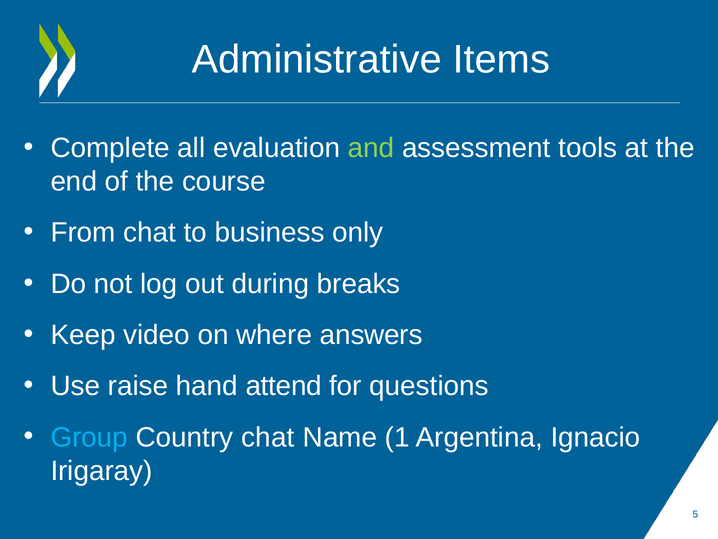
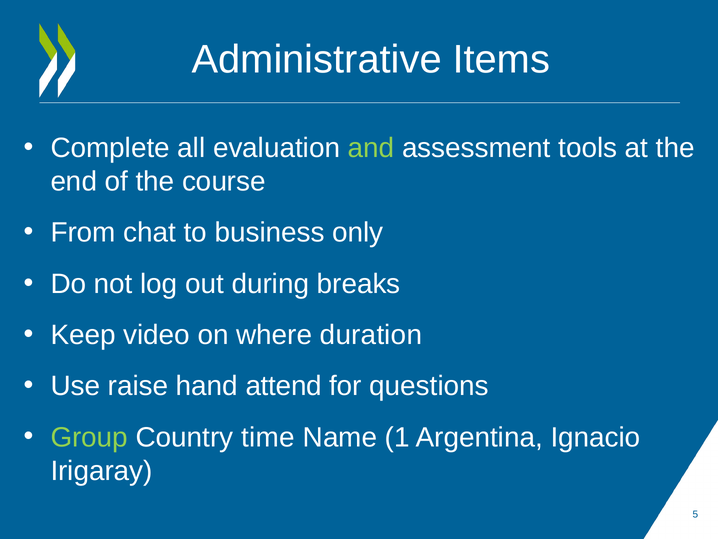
answers: answers -> duration
Group colour: light blue -> light green
Country chat: chat -> time
